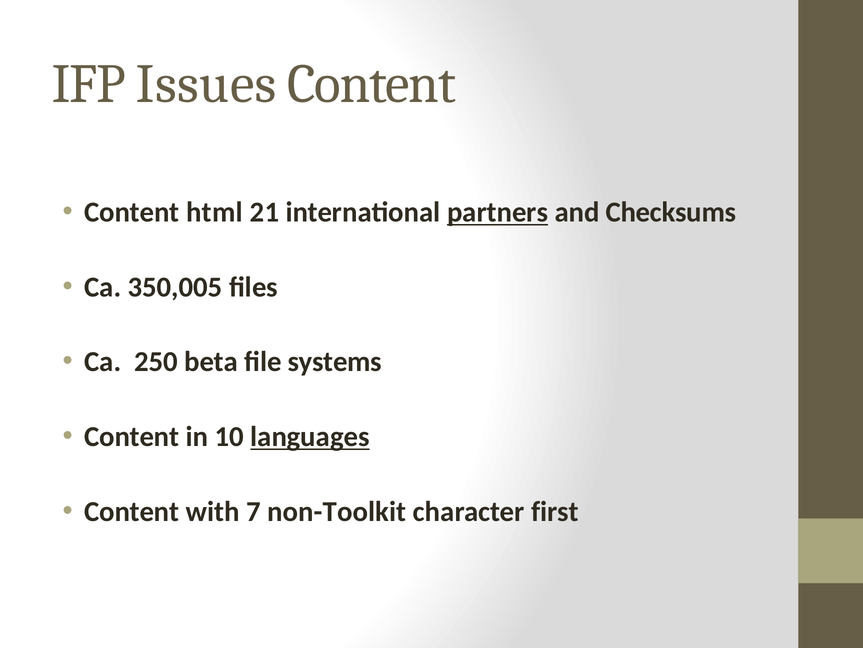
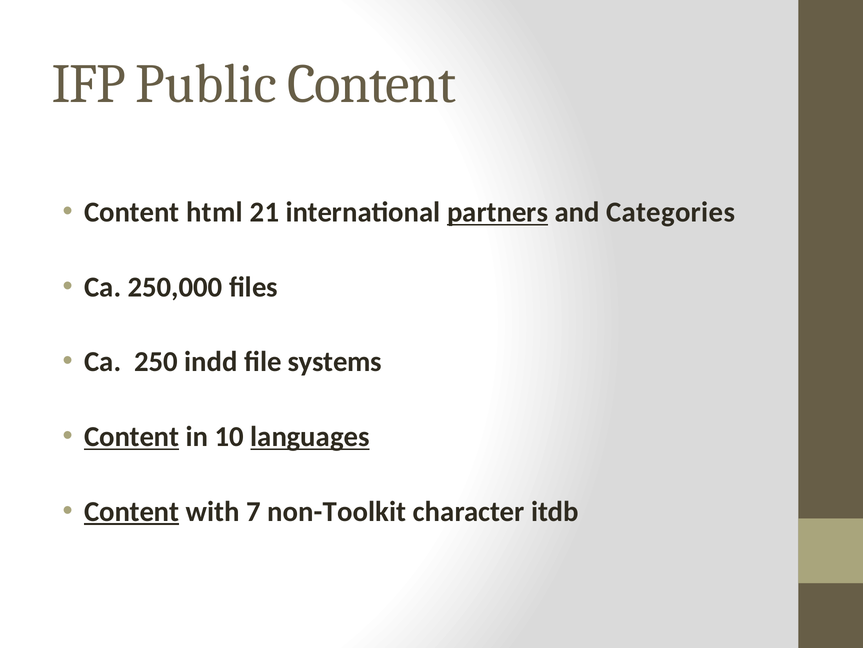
Issues: Issues -> Public
Checksums: Checksums -> Categories
350,005: 350,005 -> 250,000
beta: beta -> indd
Content at (132, 436) underline: none -> present
Content at (132, 511) underline: none -> present
first: first -> itdb
